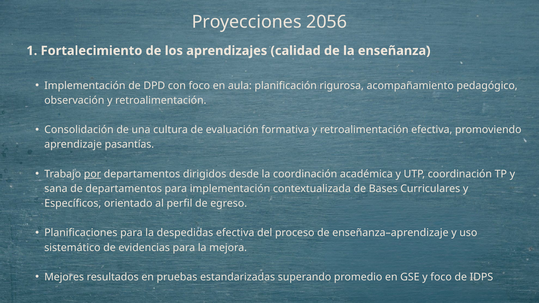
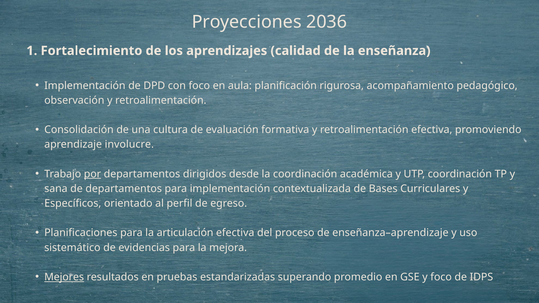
2056: 2056 -> 2036
pasantías: pasantías -> involucre
despedidas: despedidas -> articulación
Mejores underline: none -> present
